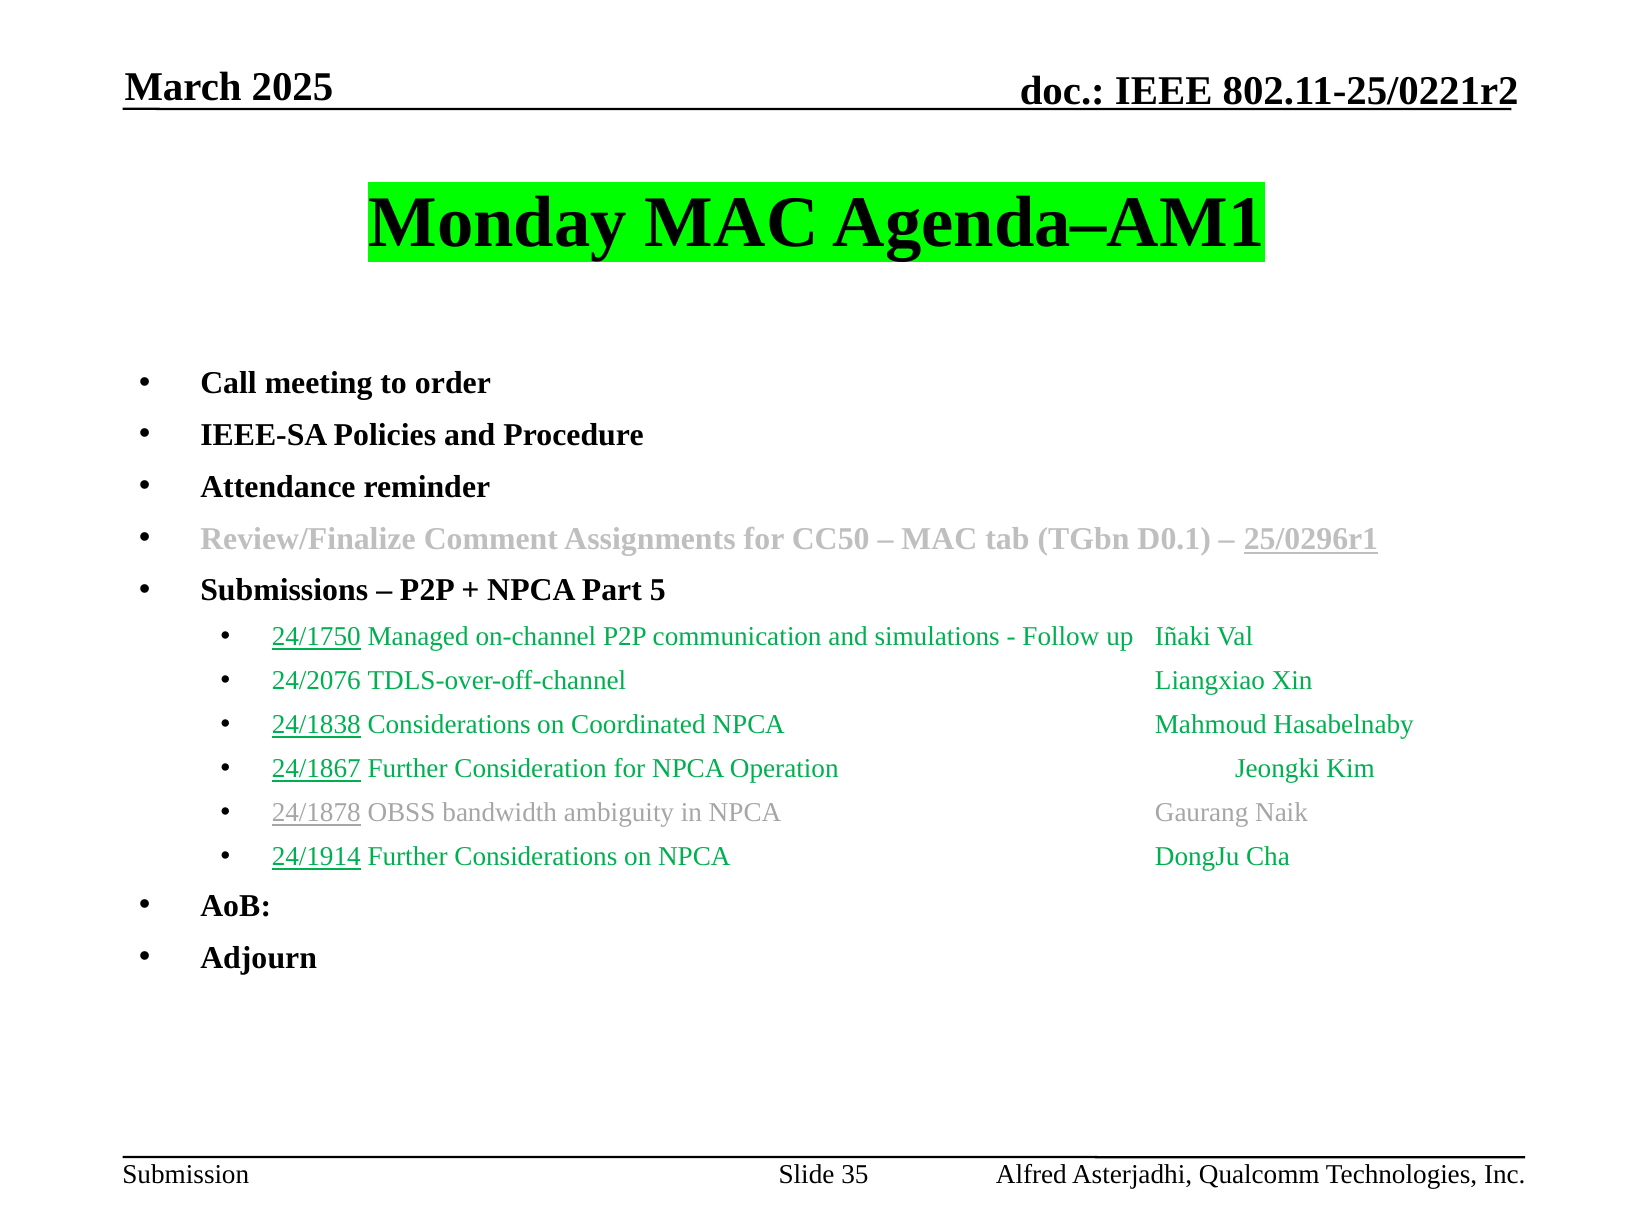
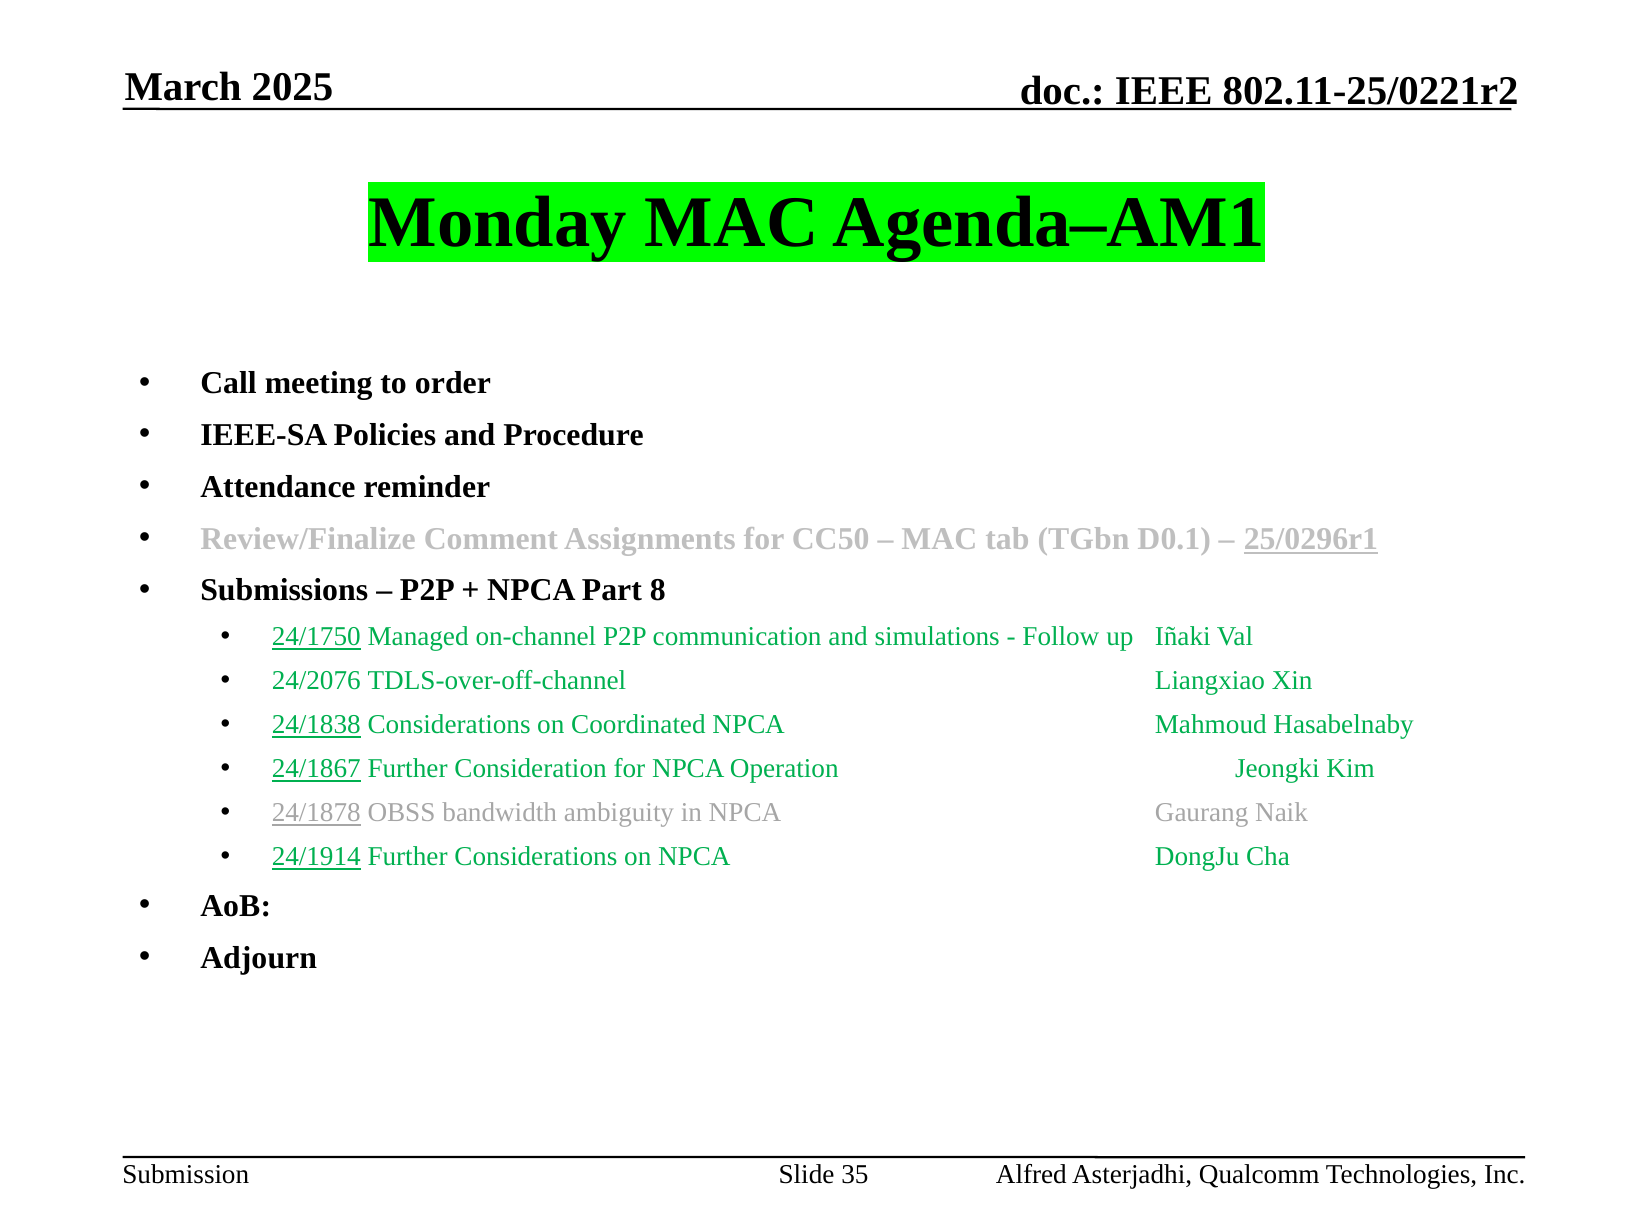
5: 5 -> 8
